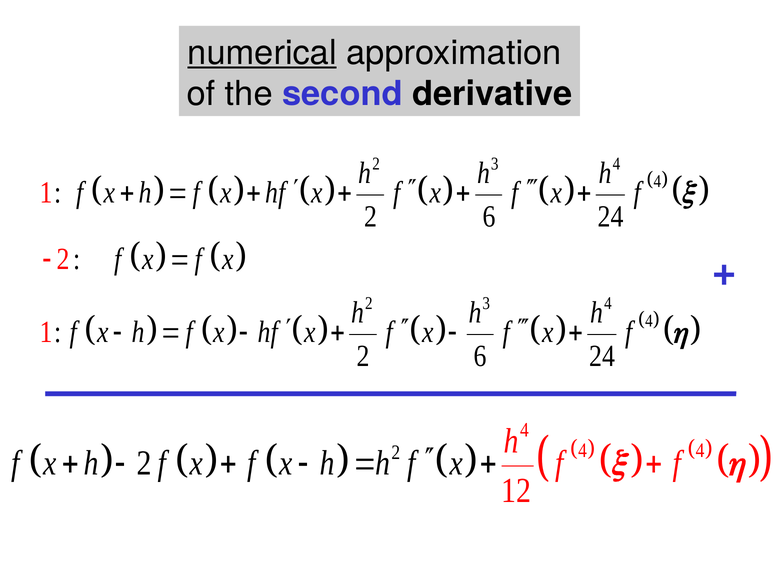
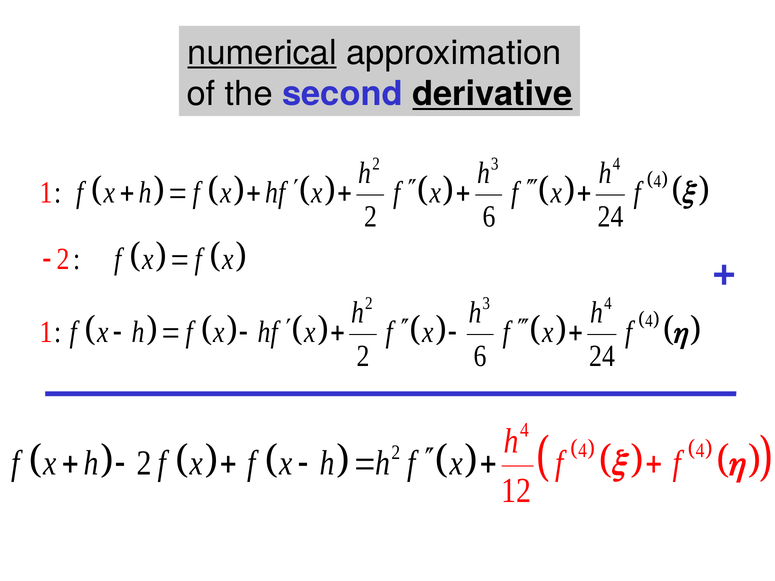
derivative underline: none -> present
